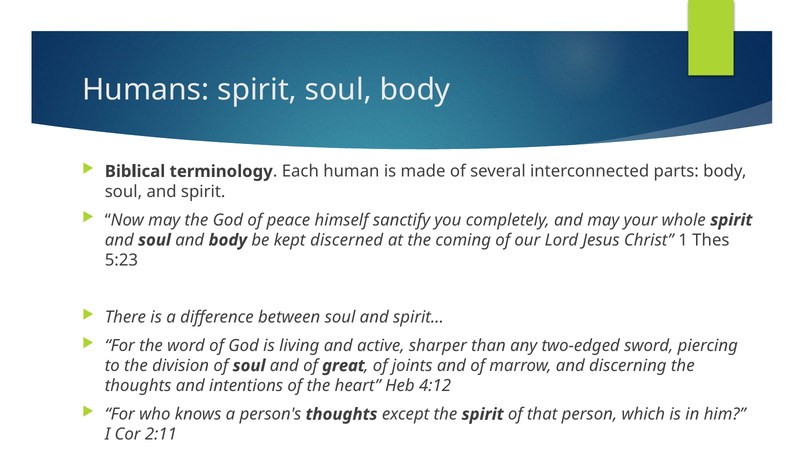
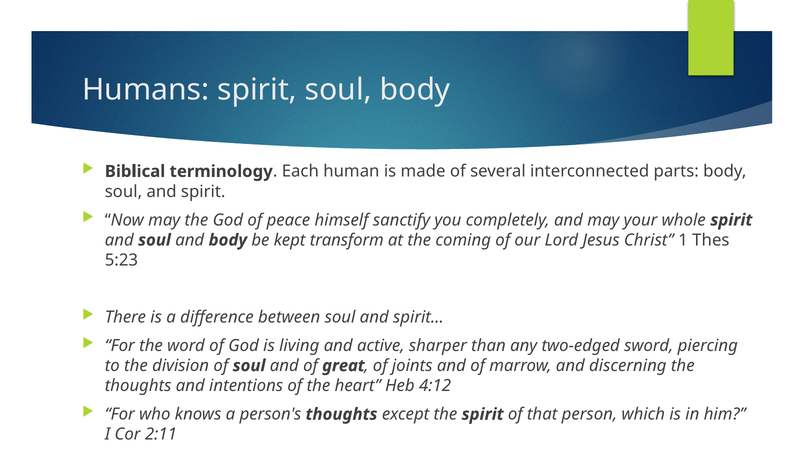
discerned: discerned -> transform
